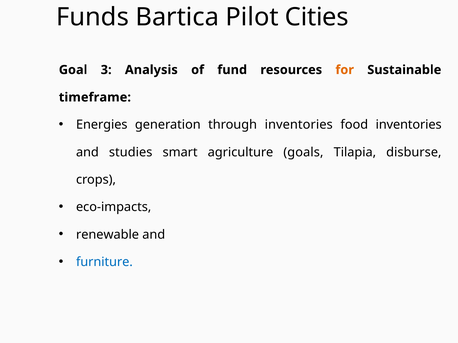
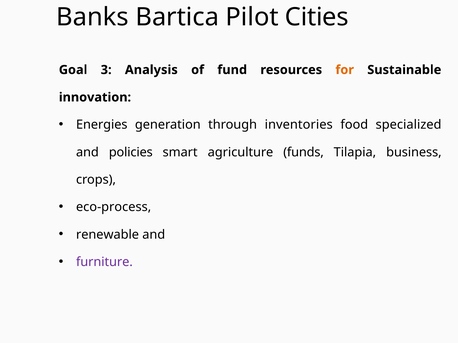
Funds: Funds -> Banks
timeframe: timeframe -> innovation
food inventories: inventories -> specialized
studies: studies -> policies
goals: goals -> funds
disburse: disburse -> business
eco-impacts: eco-impacts -> eco-process
furniture colour: blue -> purple
